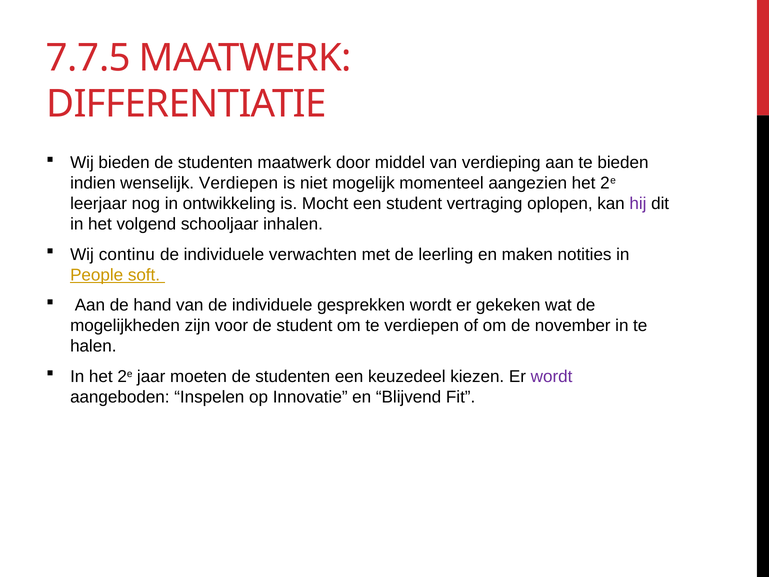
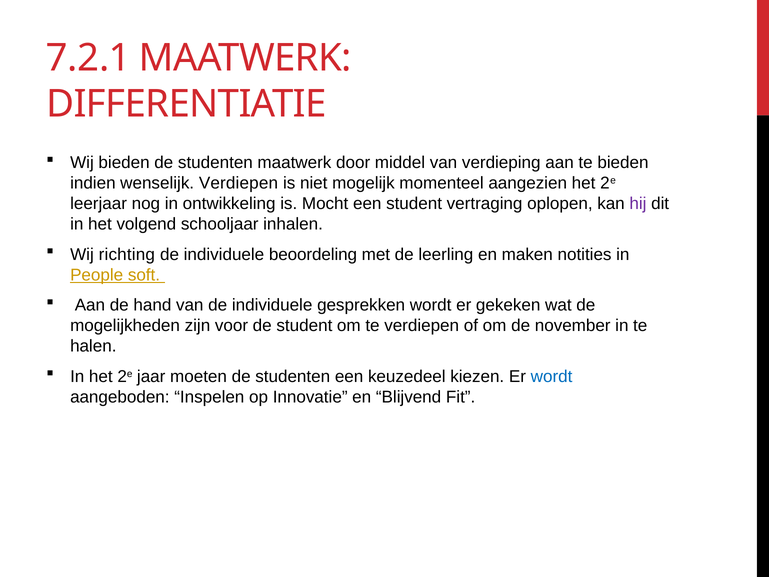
7.7.5: 7.7.5 -> 7.2.1
continu: continu -> richting
verwachten: verwachten -> beoordeling
wordt at (552, 376) colour: purple -> blue
